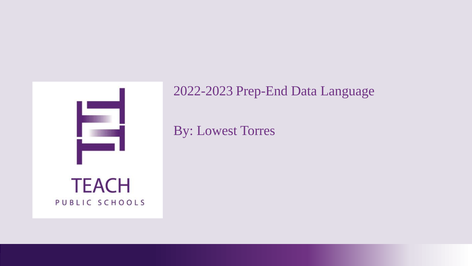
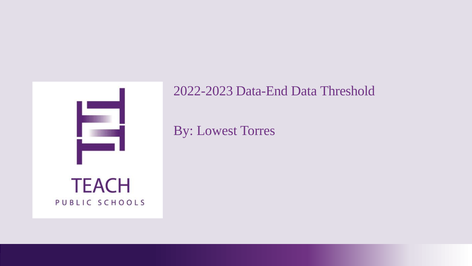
Prep-End: Prep-End -> Data-End
Language: Language -> Threshold
